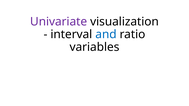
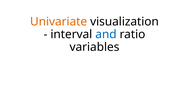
Univariate colour: purple -> orange
